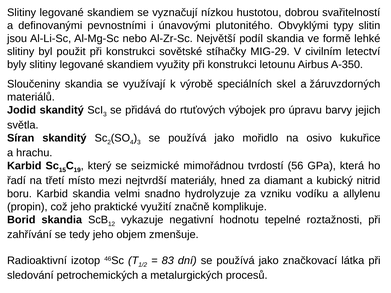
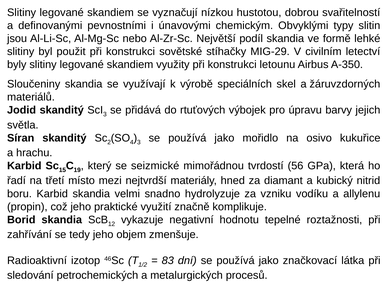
plutonitého: plutonitého -> chemickým
